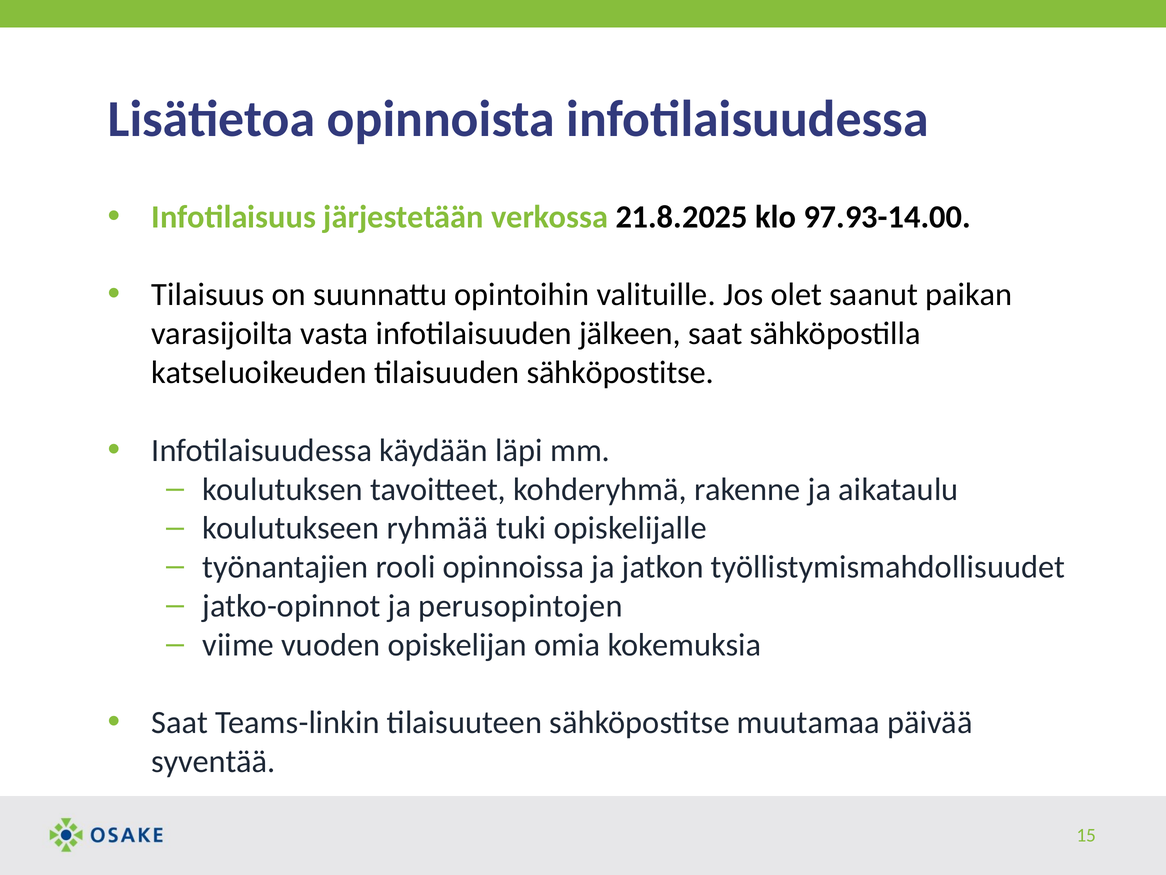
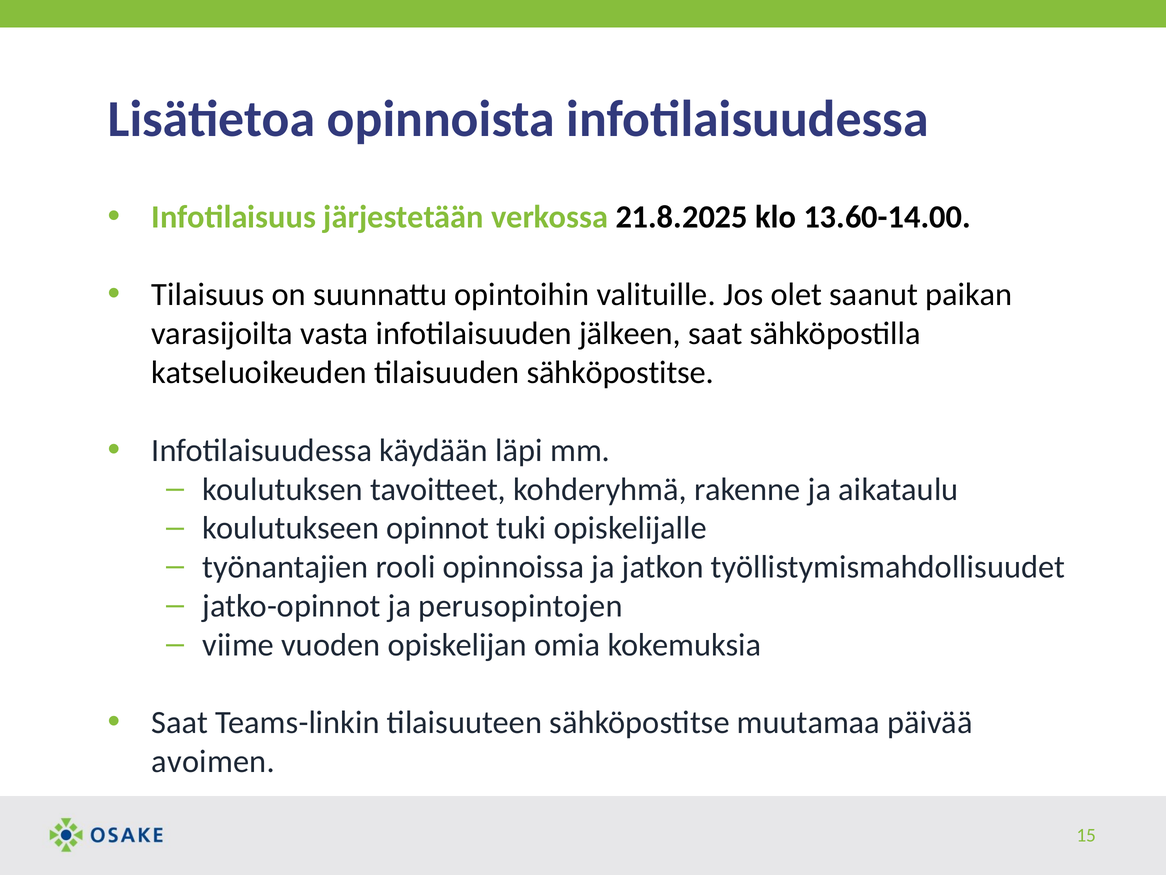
97.93-14.00: 97.93-14.00 -> 13.60-14.00
ryhmää: ryhmää -> opinnot
syventää: syventää -> avoimen
